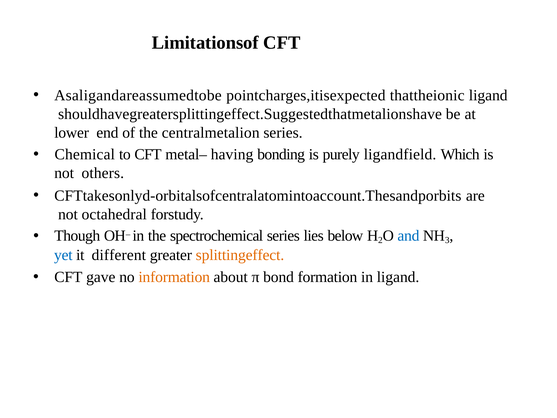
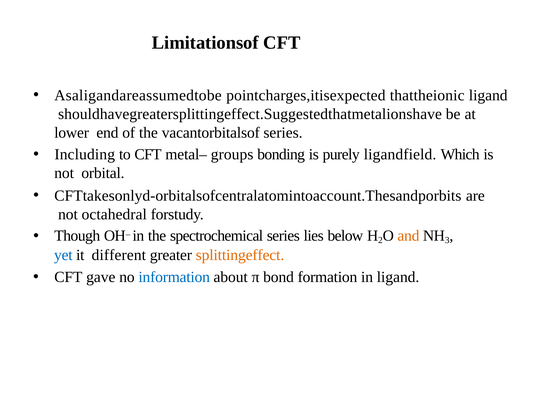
centralmetalion: centralmetalion -> vacantorbitalsof
Chemical: Chemical -> Including
having: having -> groups
others: others -> orbital
and colour: blue -> orange
information colour: orange -> blue
